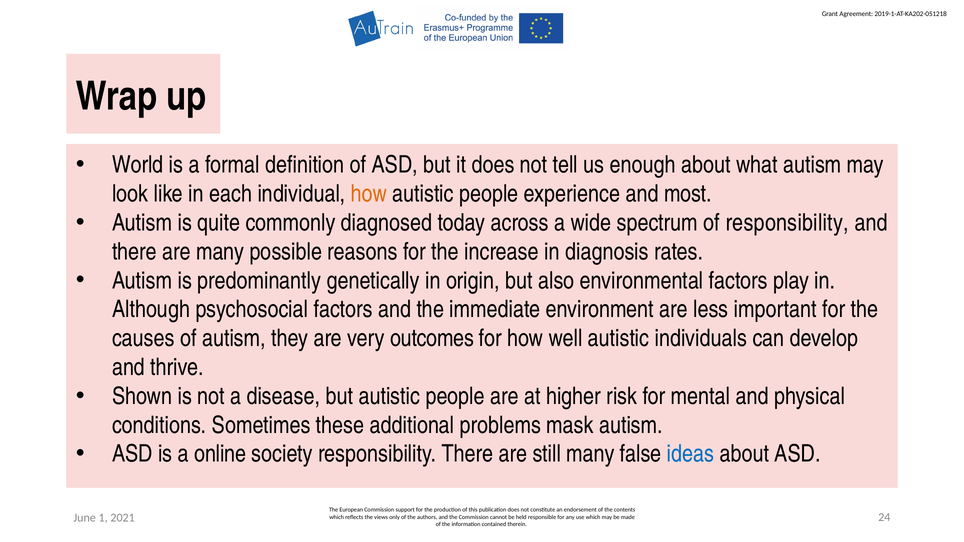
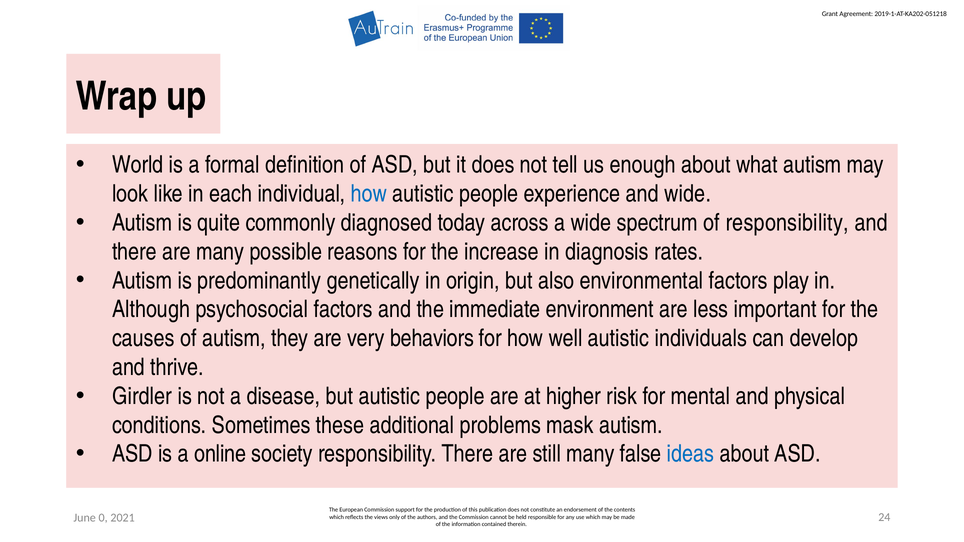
how at (369, 194) colour: orange -> blue
and most: most -> wide
outcomes: outcomes -> behaviors
Shown: Shown -> Girdler
1: 1 -> 0
